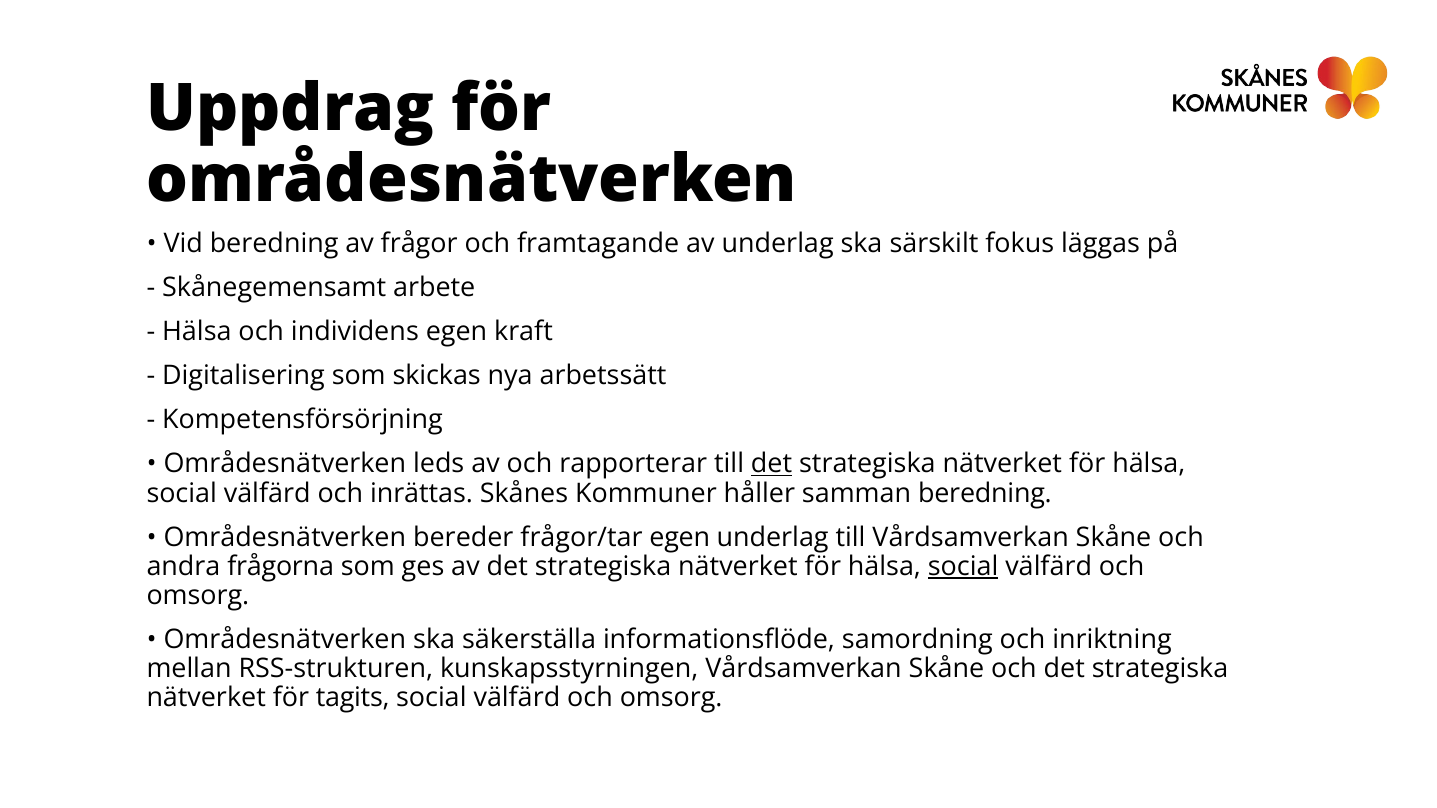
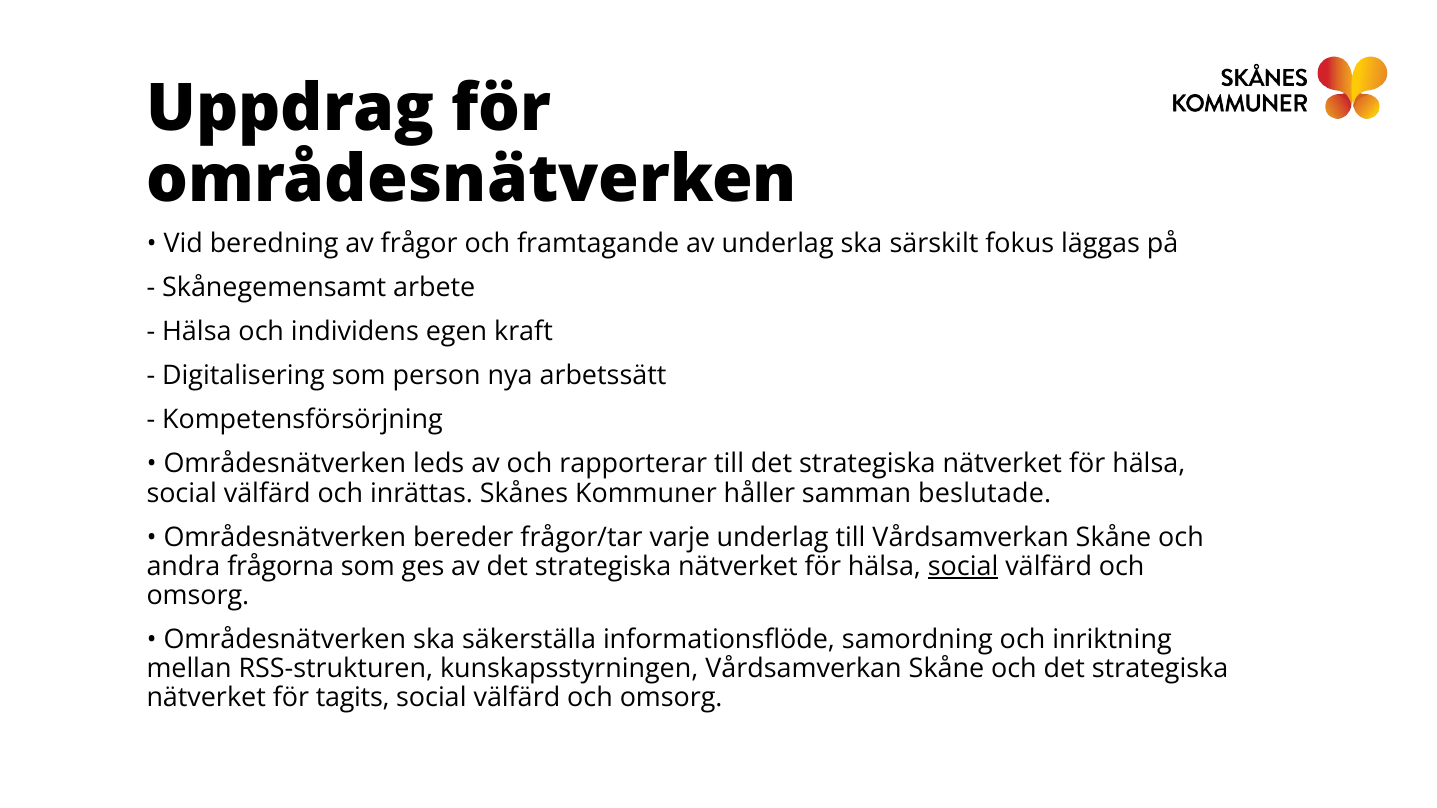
skickas: skickas -> person
det at (772, 464) underline: present -> none
samman beredning: beredning -> beslutade
frågor/tar egen: egen -> varje
